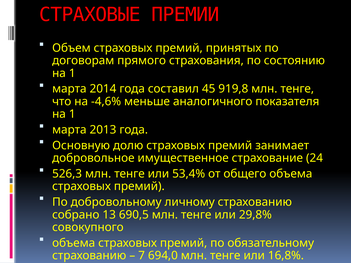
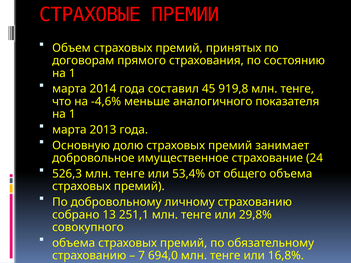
690,5: 690,5 -> 251,1
